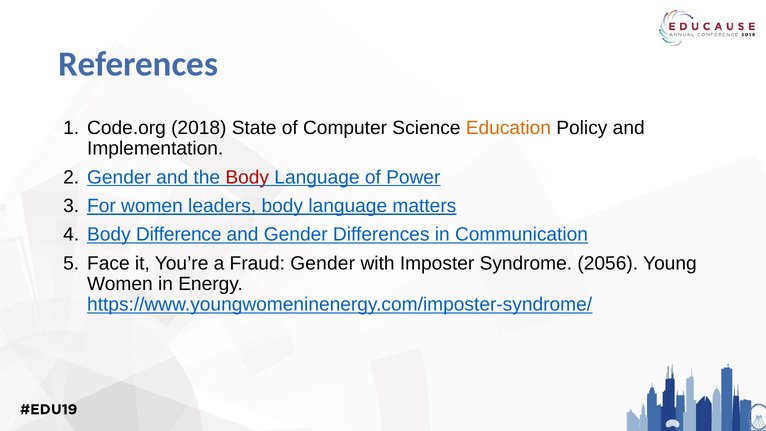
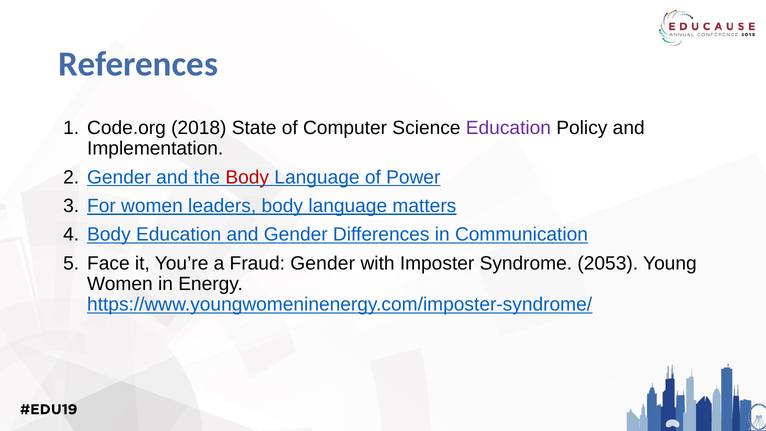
Education at (508, 128) colour: orange -> purple
Body Difference: Difference -> Education
2056: 2056 -> 2053
